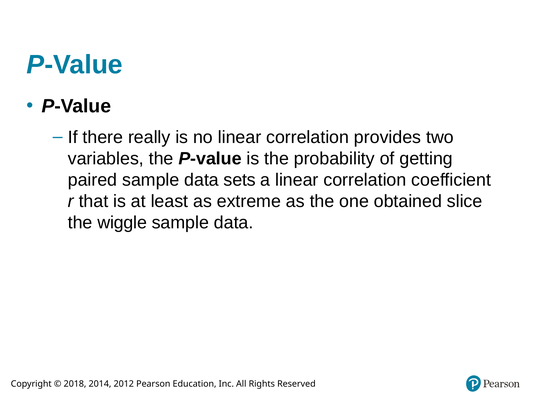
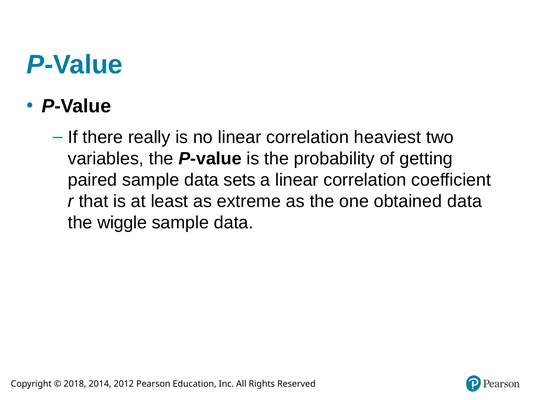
provides: provides -> heaviest
obtained slice: slice -> data
